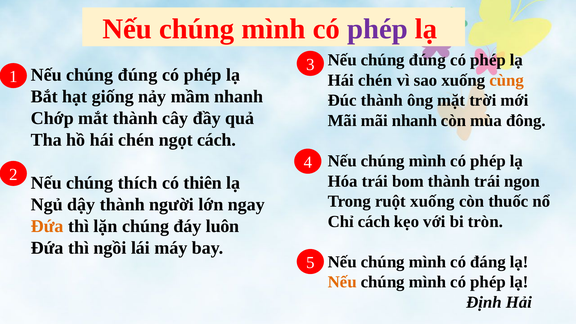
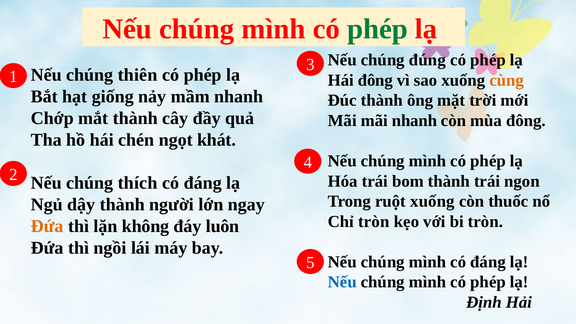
phép at (377, 29) colour: purple -> green
đúng at (138, 75): đúng -> thiên
chén at (375, 80): chén -> đông
ngọt cách: cách -> khát
thiên at (203, 183): thiên -> đáng
Chỉ cách: cách -> tròn
lặn chúng: chúng -> không
Nếu at (342, 282) colour: orange -> blue
